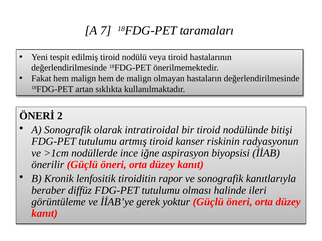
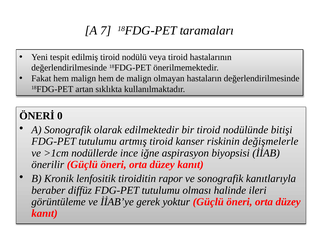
2: 2 -> 0
intratiroidal: intratiroidal -> edilmektedir
radyasyonun: radyasyonun -> değişmelerle
